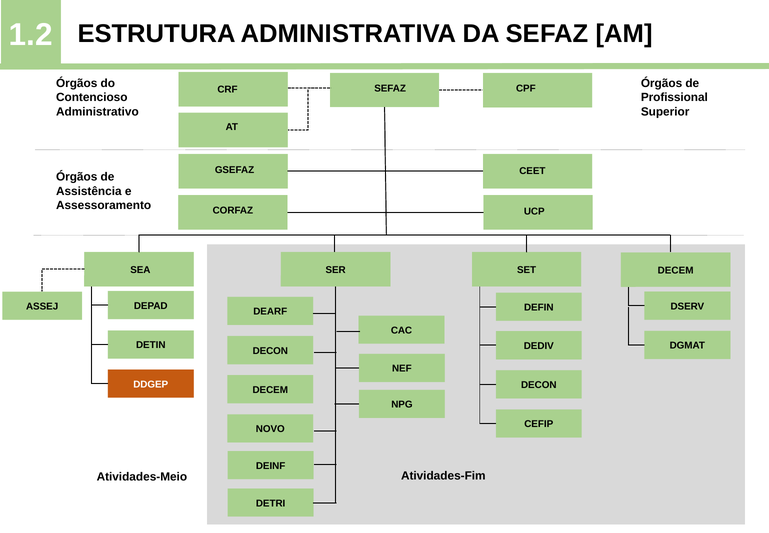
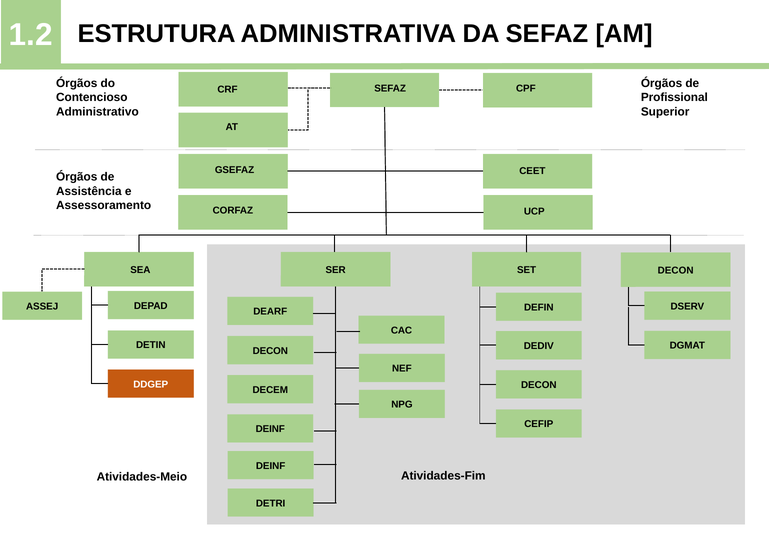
SET DECEM: DECEM -> DECON
NOVO at (270, 429): NOVO -> DEINF
